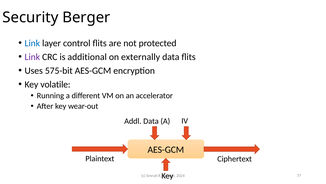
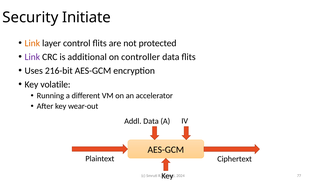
Berger: Berger -> Initiate
Link at (32, 43) colour: blue -> orange
externally: externally -> controller
575-bit: 575-bit -> 216-bit
